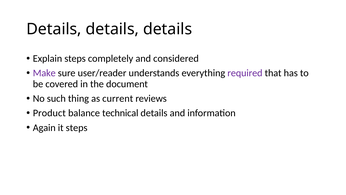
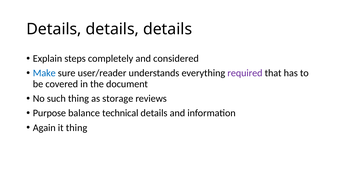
Make colour: purple -> blue
current: current -> storage
Product: Product -> Purpose
it steps: steps -> thing
